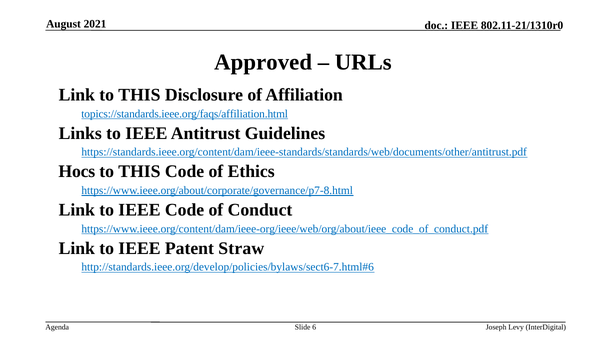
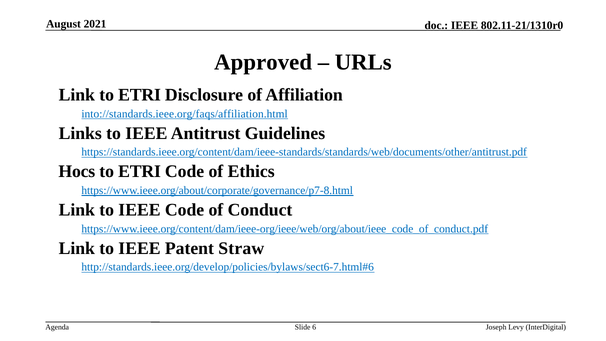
Link to THIS: THIS -> ETRI
topics://standards.ieee.org/faqs/affiliation.html: topics://standards.ieee.org/faqs/affiliation.html -> into://standards.ieee.org/faqs/affiliation.html
THIS at (139, 172): THIS -> ETRI
